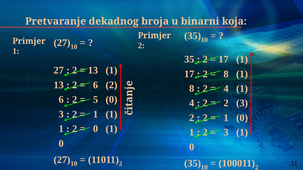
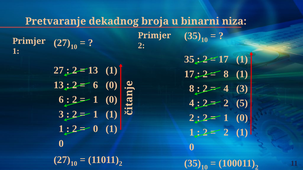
koja: koja -> niza
6 2: 2 -> 0
4 1: 1 -> 3
5 at (96, 100): 5 -> 1
2 3: 3 -> 5
3 at (226, 133): 3 -> 2
